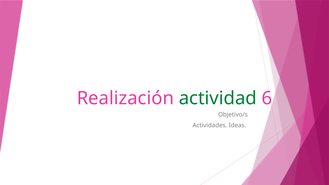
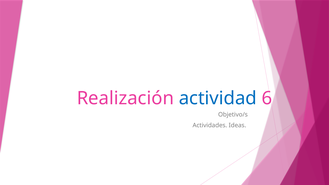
actividad colour: green -> blue
